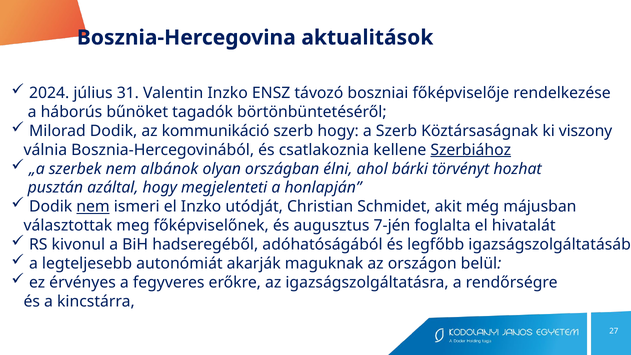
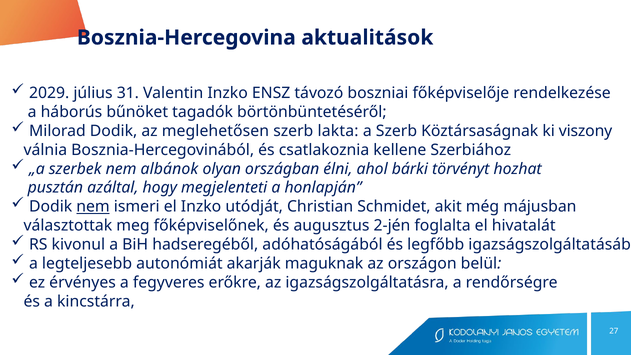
2024: 2024 -> 2029
kommunikáció: kommunikáció -> meglehetősen
szerb hogy: hogy -> lakta
Szerbiához underline: present -> none
7-jén: 7-jén -> 2-jén
